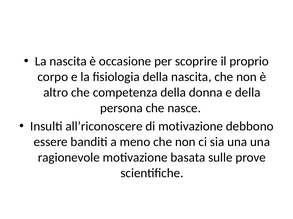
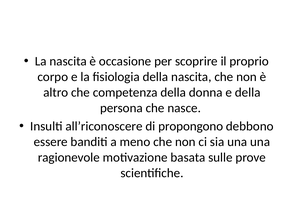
di motivazione: motivazione -> propongono
